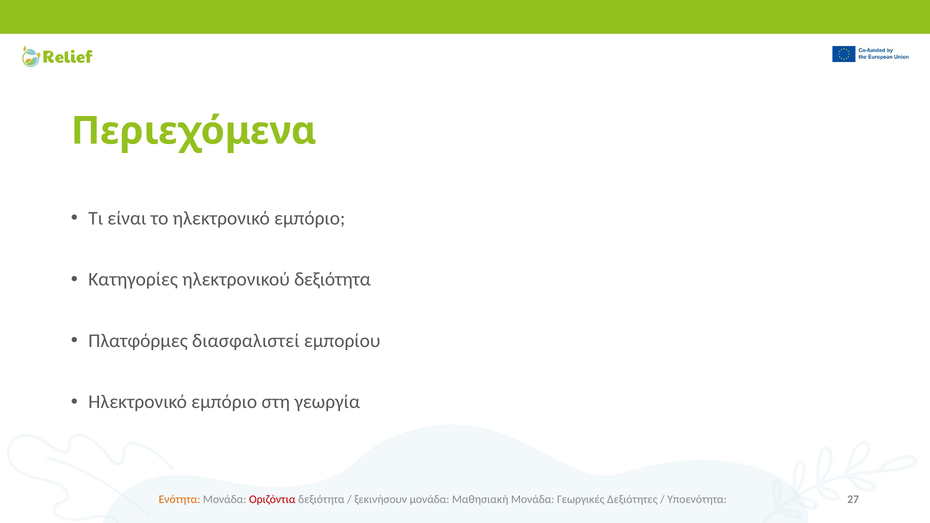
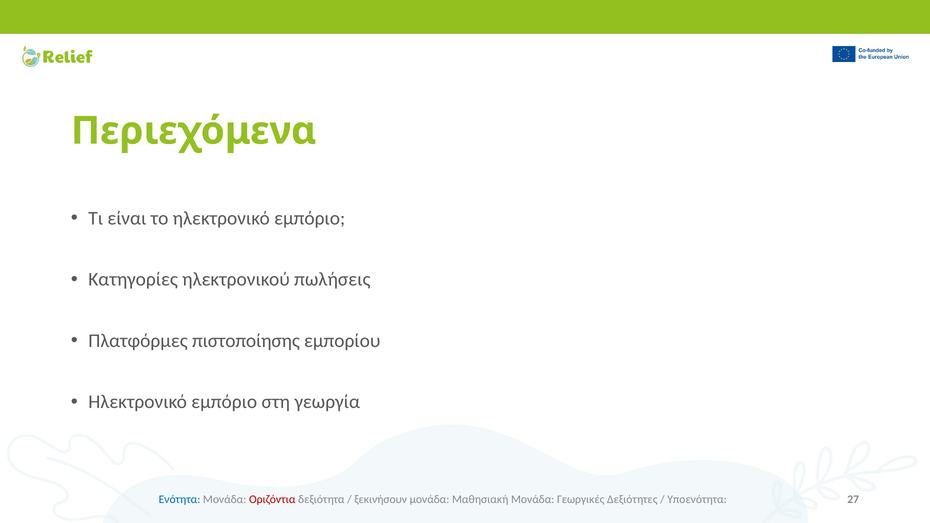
ηλεκτρονικού δεξιότητα: δεξιότητα -> πωλήσεις
διασφαλιστεί: διασφαλιστεί -> πιστοποίησης
Ενότητα colour: orange -> blue
